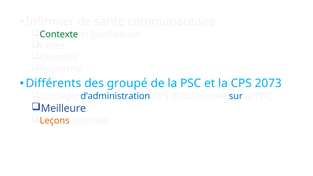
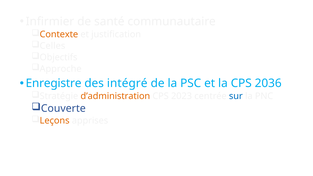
Contexte colour: green -> orange
Différents: Différents -> Enregistre
groupé: groupé -> intégré
2073: 2073 -> 2036
d’administration colour: blue -> orange
Meilleure: Meilleure -> Couverte
